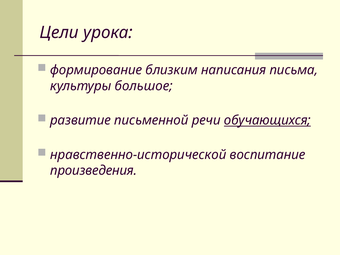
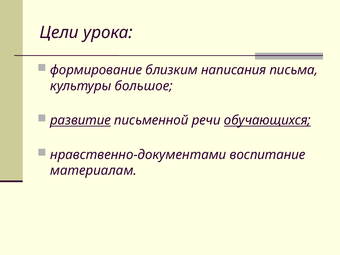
развитие underline: none -> present
нравственно-исторической: нравственно-исторической -> нравственно-документами
произведения: произведения -> материалам
